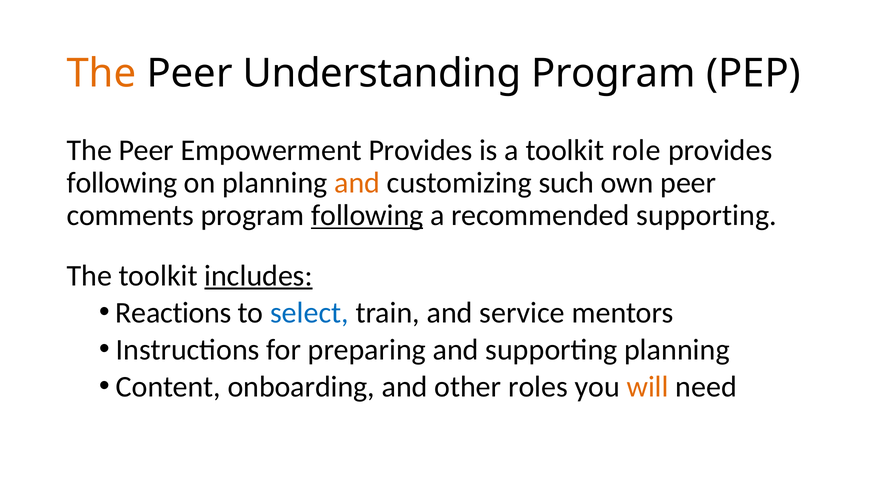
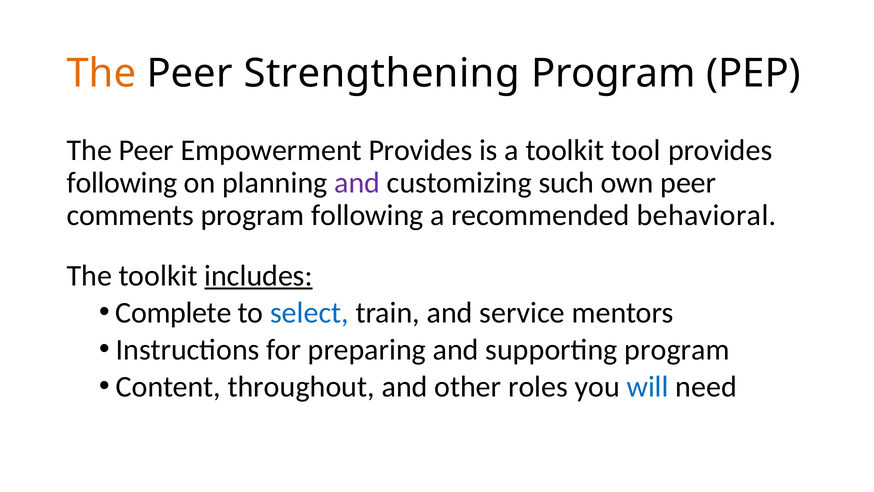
Understanding: Understanding -> Strengthening
role: role -> tool
and at (357, 183) colour: orange -> purple
following at (367, 215) underline: present -> none
recommended supporting: supporting -> behavioral
Reactions: Reactions -> Complete
supporting planning: planning -> program
onboarding: onboarding -> throughout
will colour: orange -> blue
